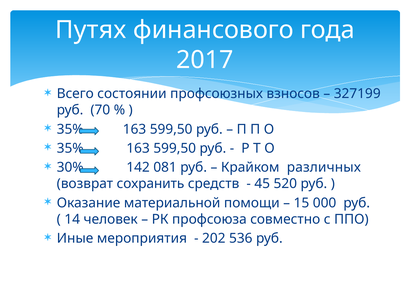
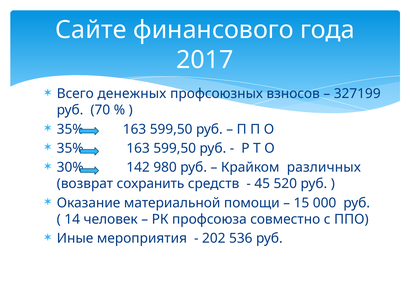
Путях: Путях -> Сайте
состоянии: состоянии -> денежных
081: 081 -> 980
